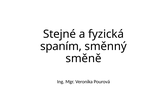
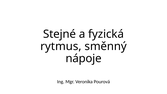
spaním: spaním -> rytmus
směně: směně -> nápoje
